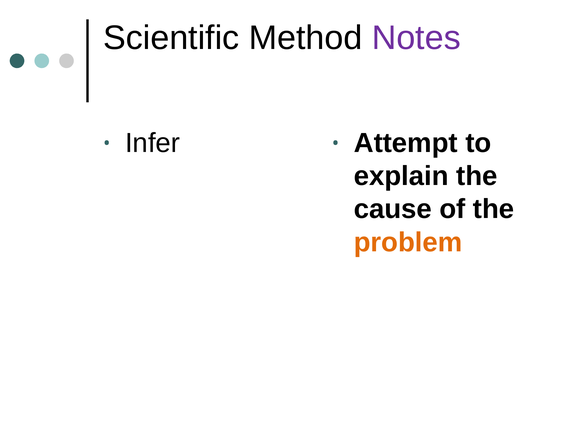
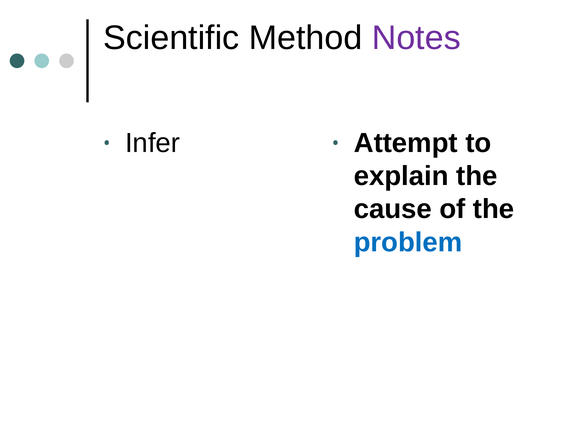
problem colour: orange -> blue
